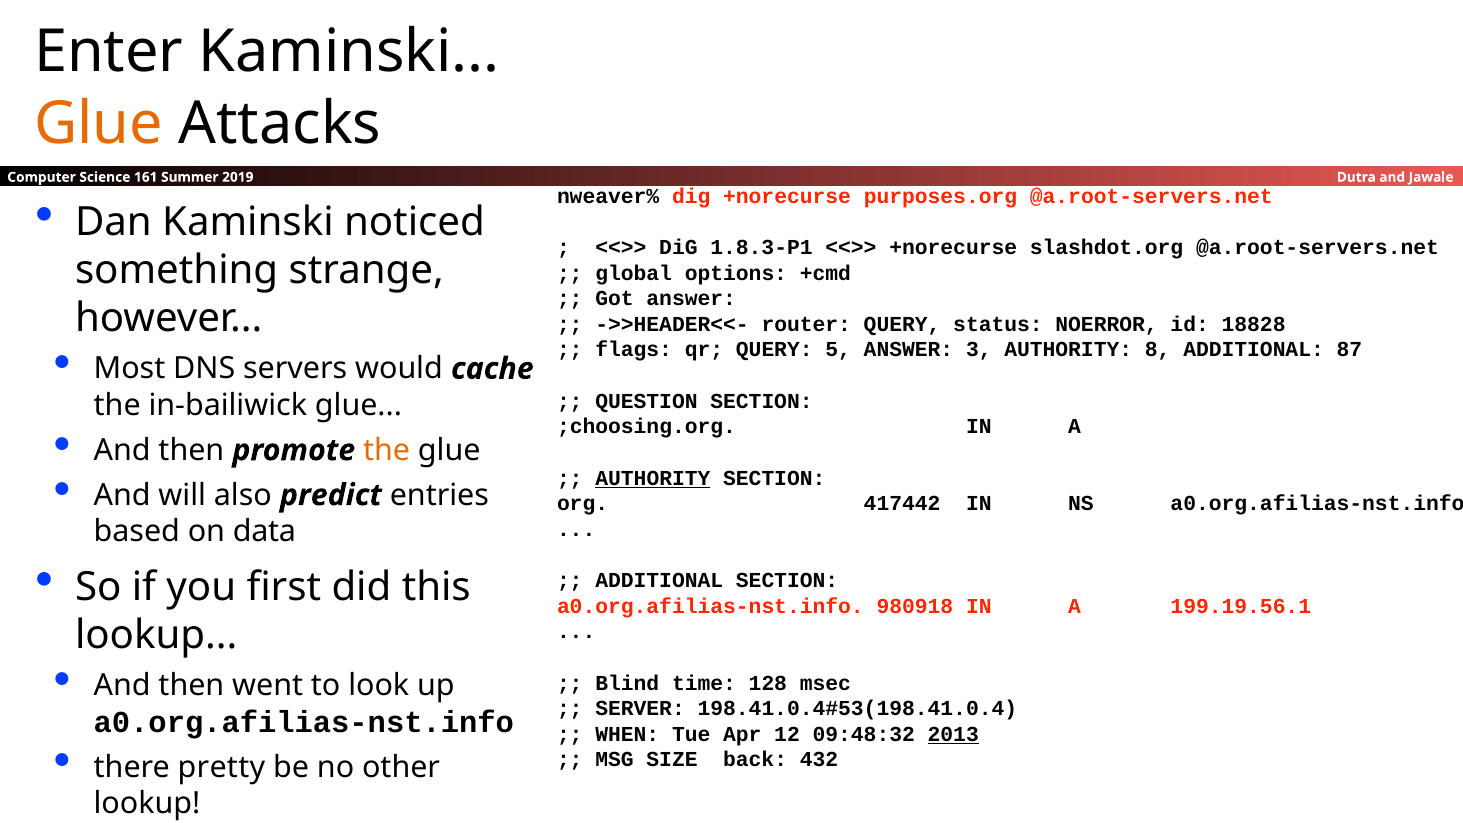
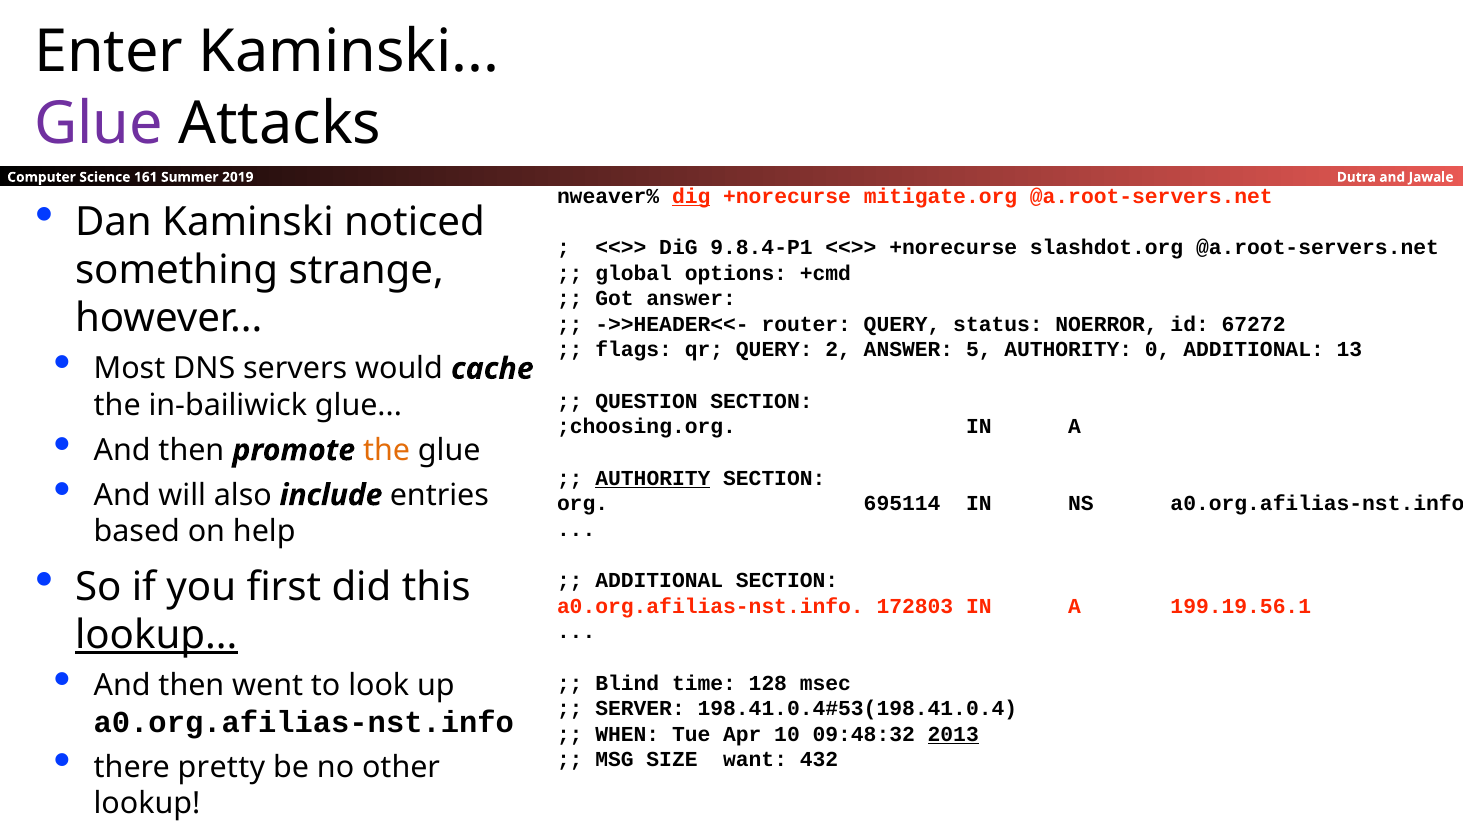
Glue at (98, 124) colour: orange -> purple
dig at (691, 196) underline: none -> present
purposes.org: purposes.org -> mitigate.org
1.8.3-P1: 1.8.3-P1 -> 9.8.4-P1
18828: 18828 -> 67272
5: 5 -> 2
3: 3 -> 5
8: 8 -> 0
87: 87 -> 13
predict: predict -> include
417442: 417442 -> 695114
data: data -> help
980918: 980918 -> 172803
lookup at (156, 635) underline: none -> present
12: 12 -> 10
back: back -> want
